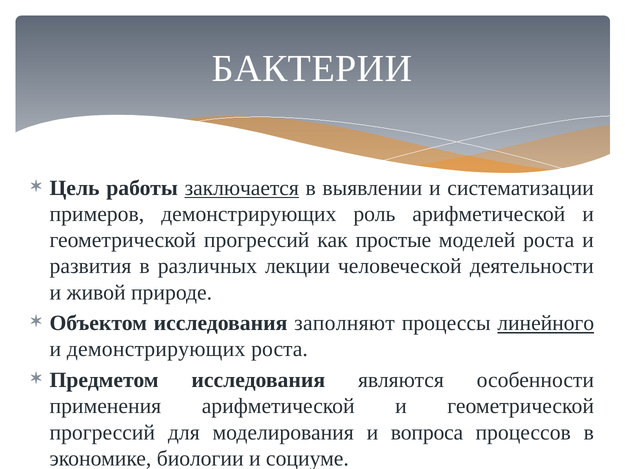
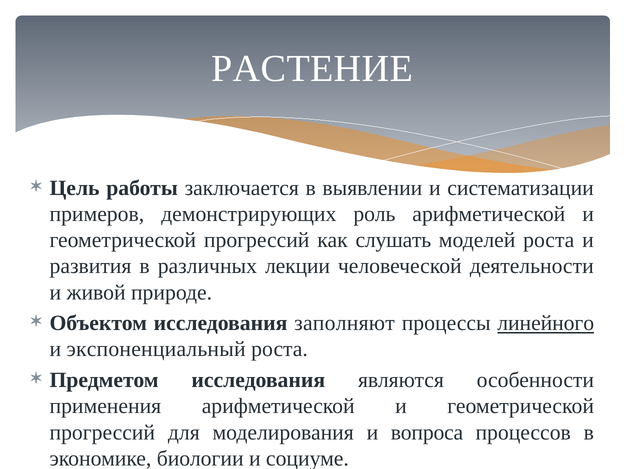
БАКТЕРИИ: БАКТЕРИИ -> РАСТЕНИЕ
заключается underline: present -> none
простые: простые -> слушать
и демонстрирующих: демонстрирующих -> экспоненциальный
